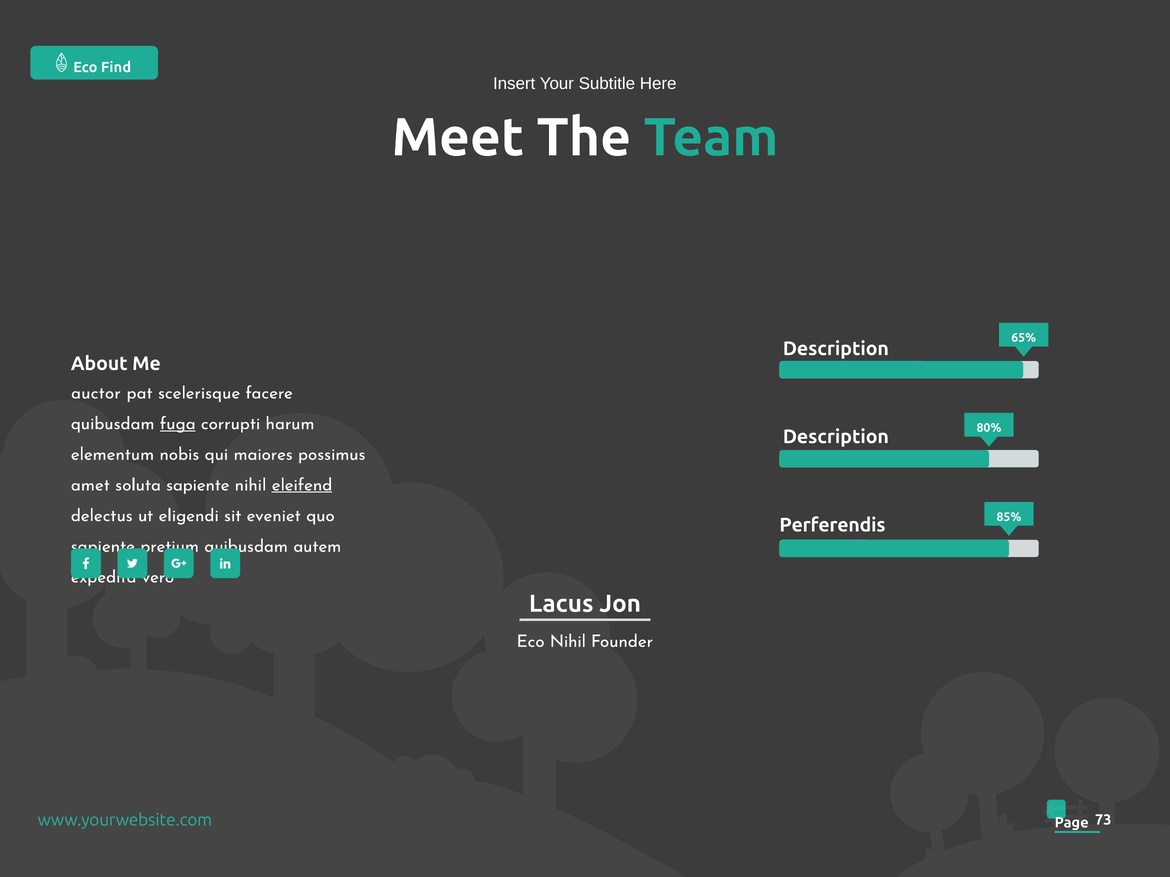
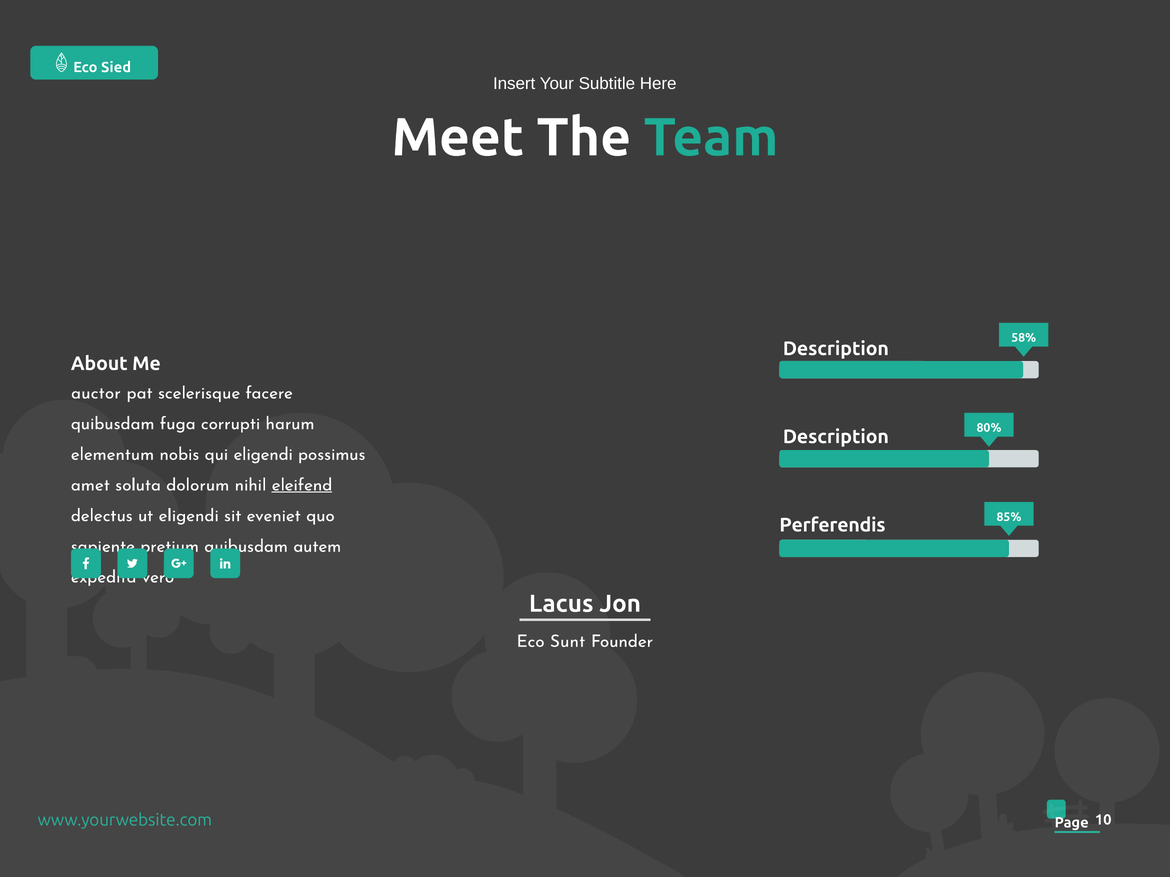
Find: Find -> Sied
65%: 65% -> 58%
fuga underline: present -> none
qui maiores: maiores -> eligendi
soluta sapiente: sapiente -> dolorum
Eco Nihil: Nihil -> Sunt
73: 73 -> 10
